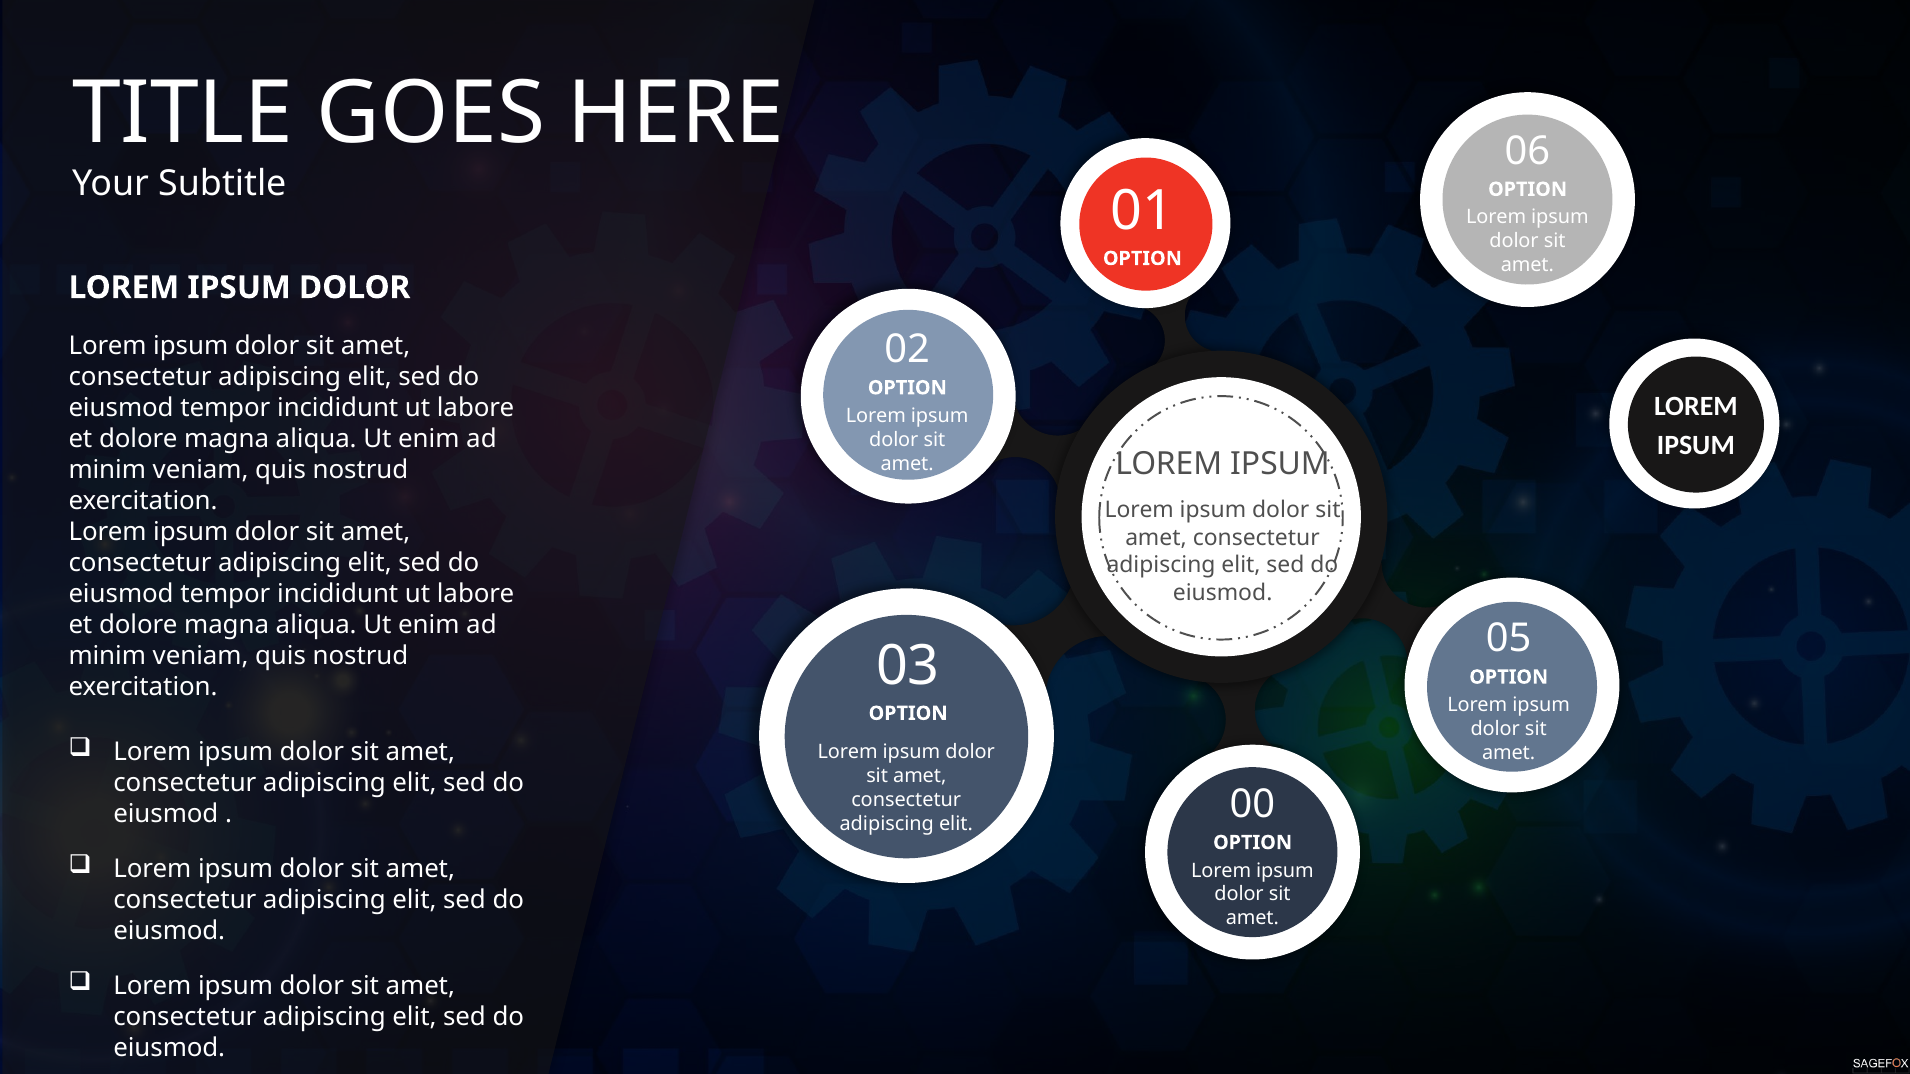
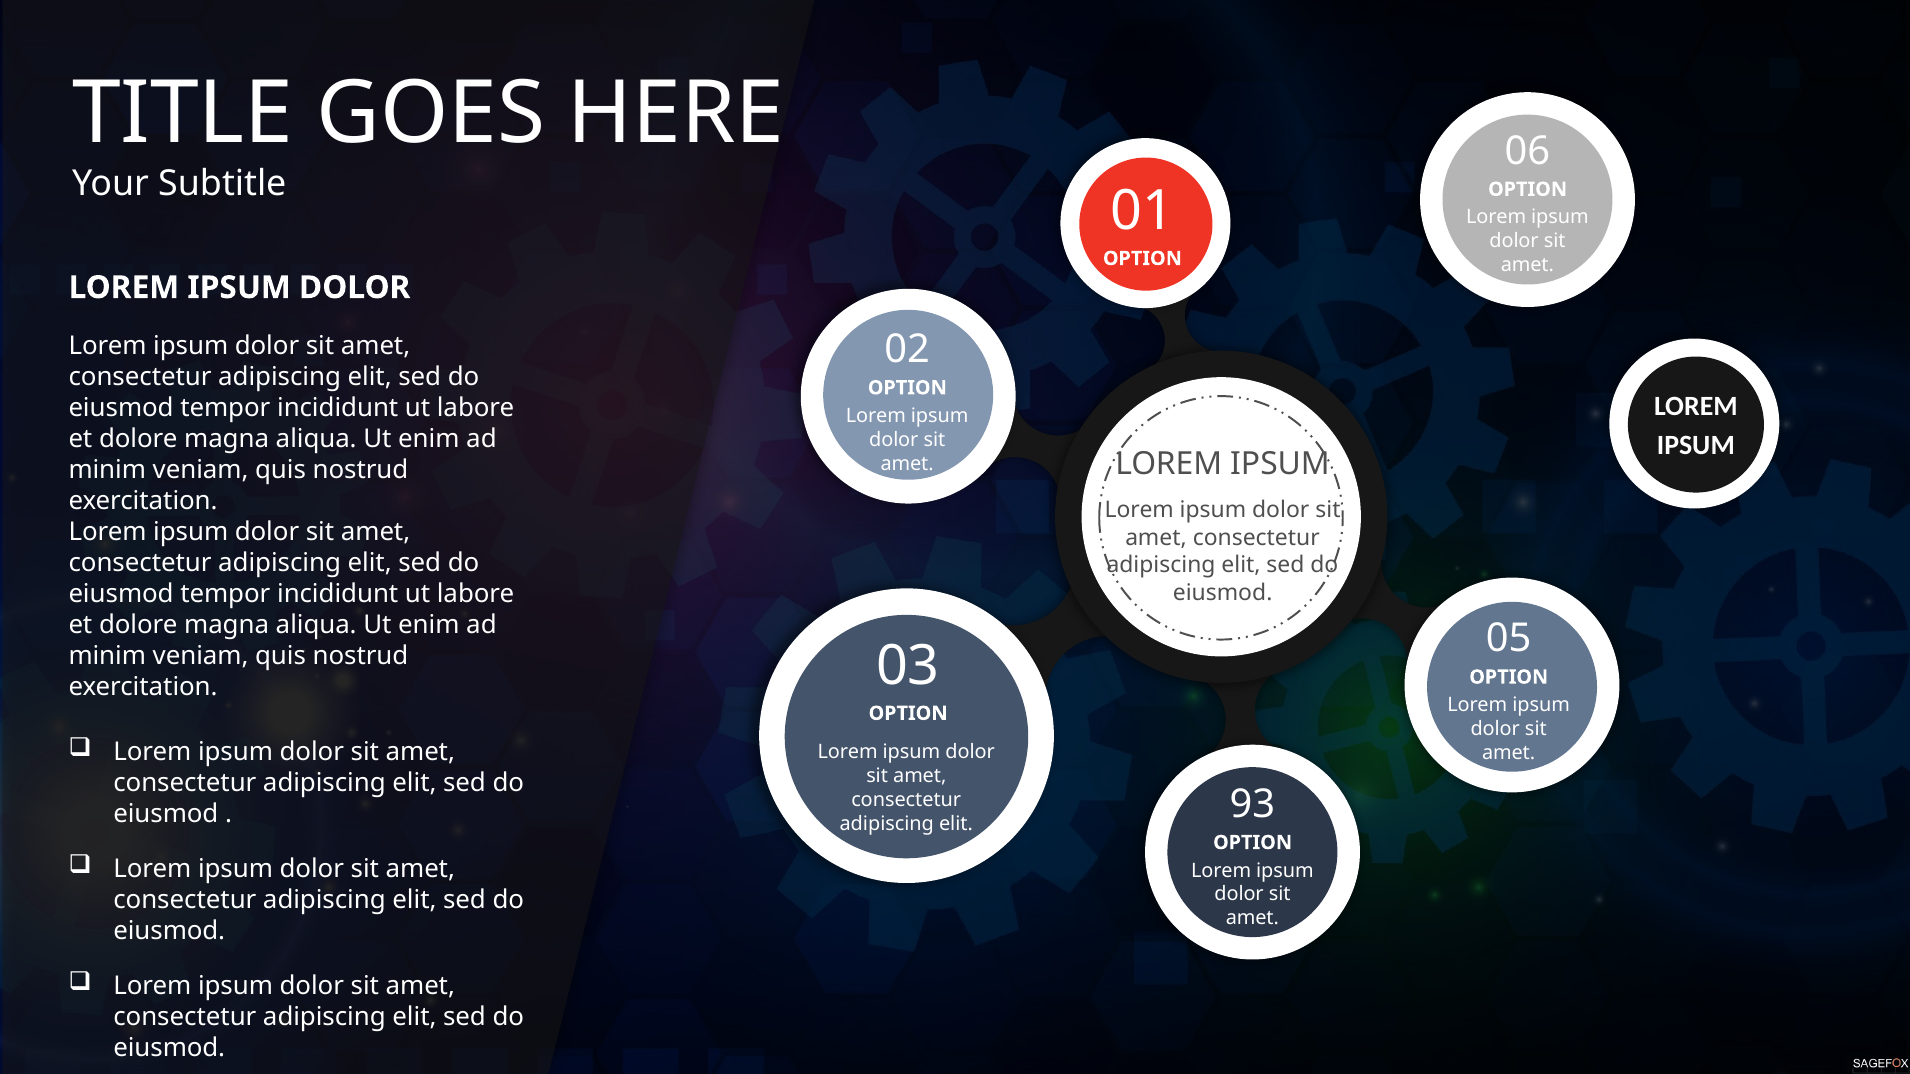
00: 00 -> 93
